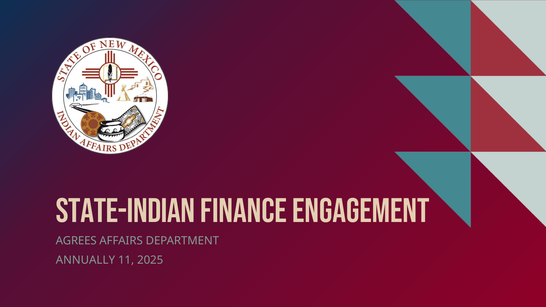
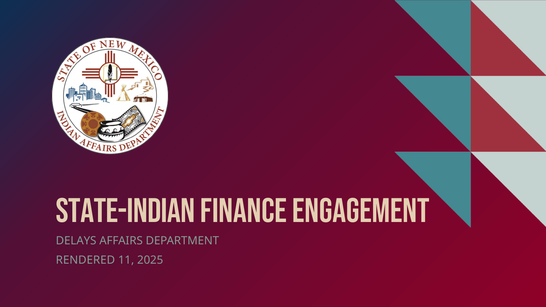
AGREES: AGREES -> DELAYS
ANNUALLY: ANNUALLY -> RENDERED
